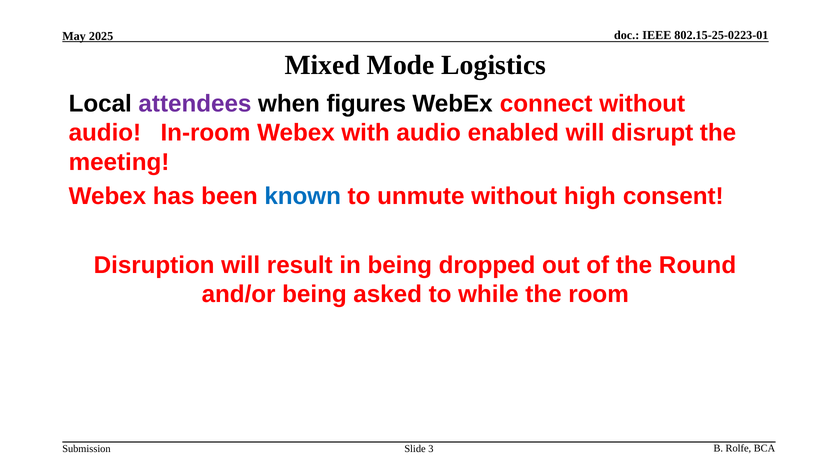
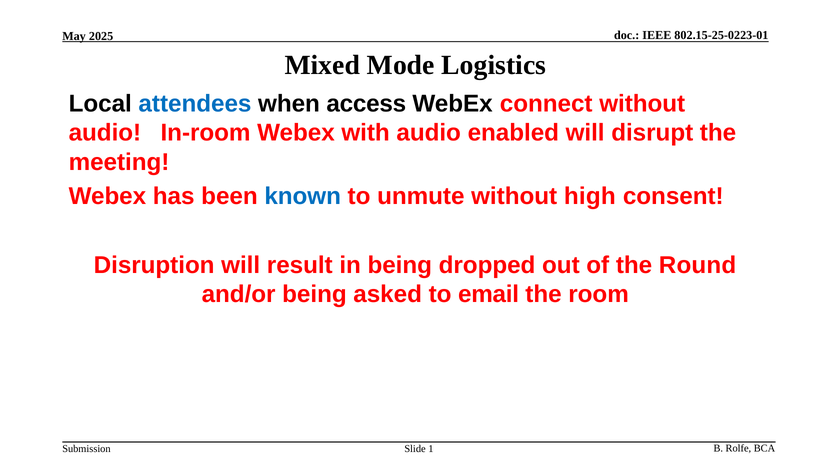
attendees colour: purple -> blue
figures: figures -> access
while: while -> email
3: 3 -> 1
